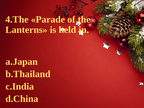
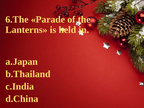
4.The: 4.The -> 6.The
